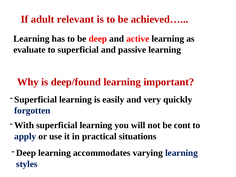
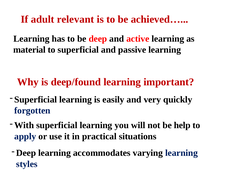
evaluate: evaluate -> material
cont: cont -> help
